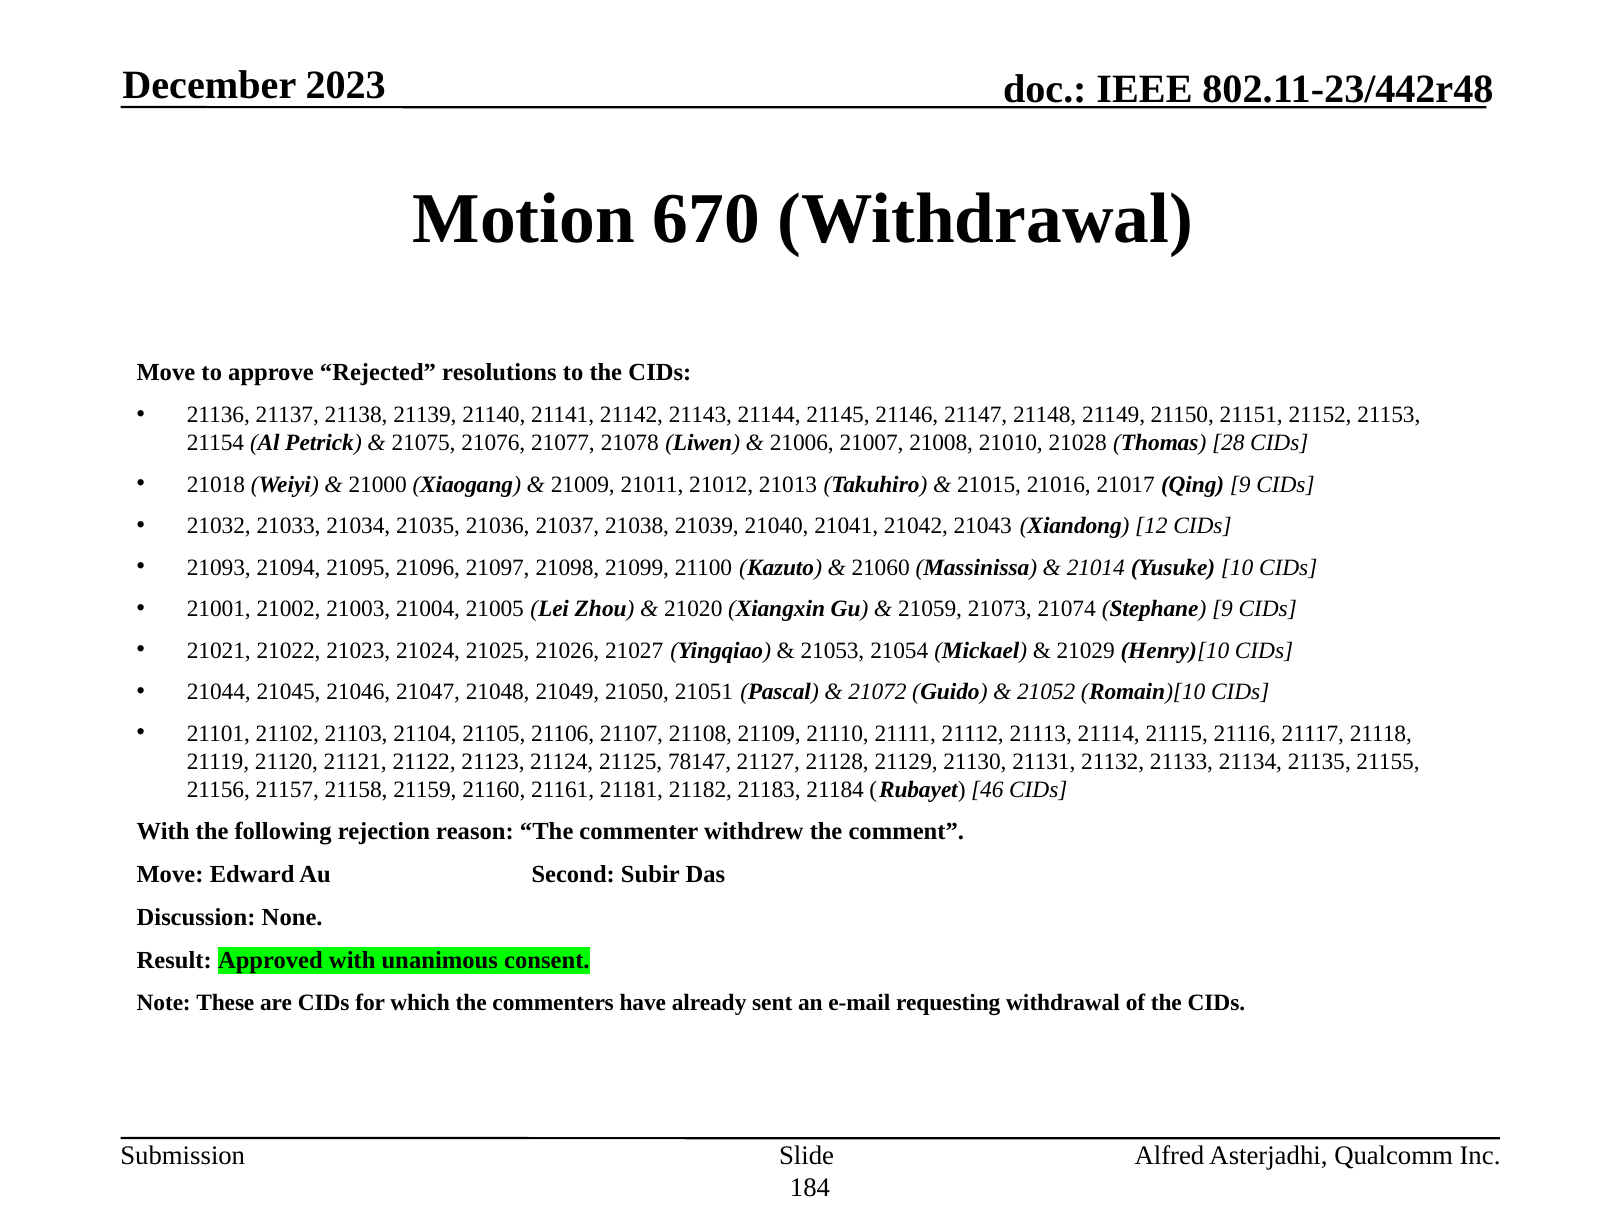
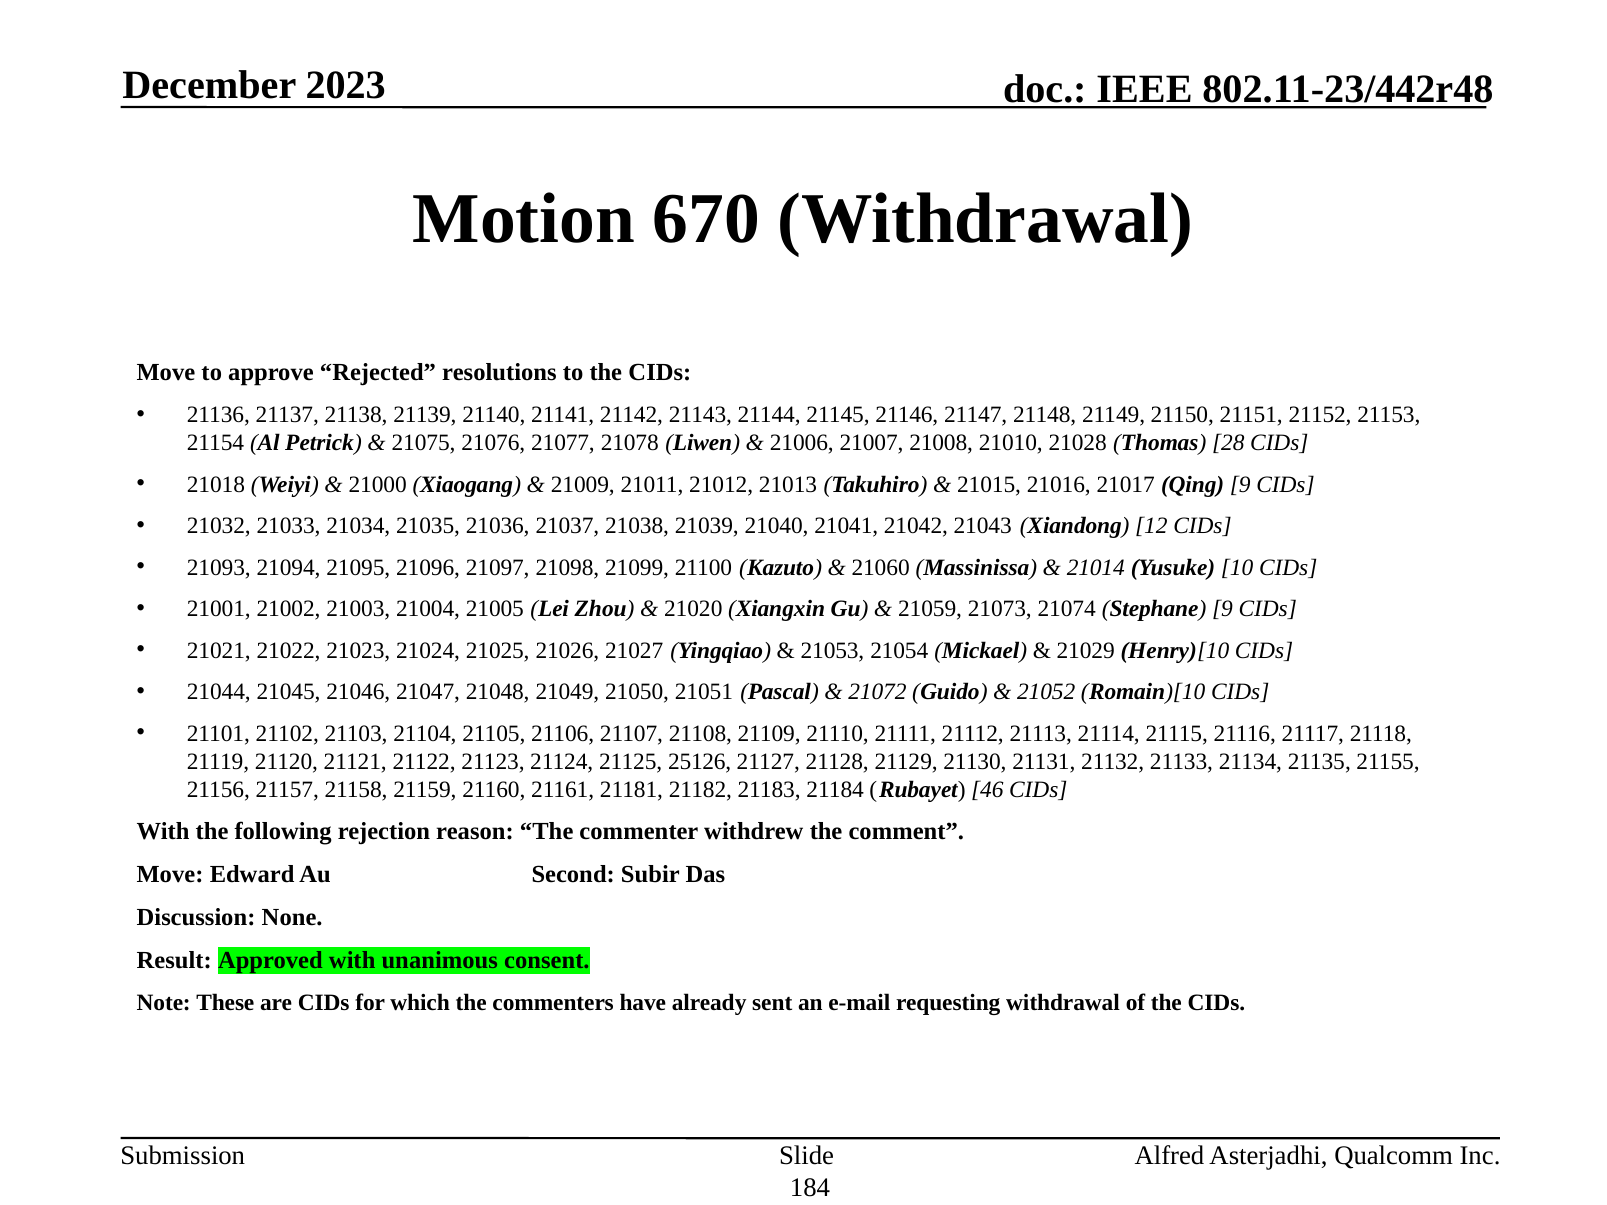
78147: 78147 -> 25126
